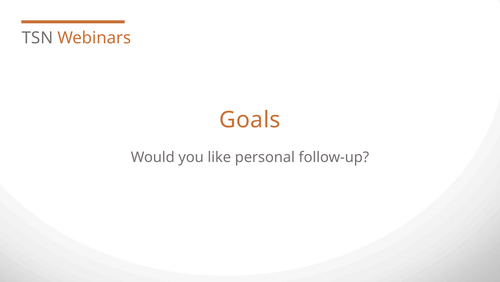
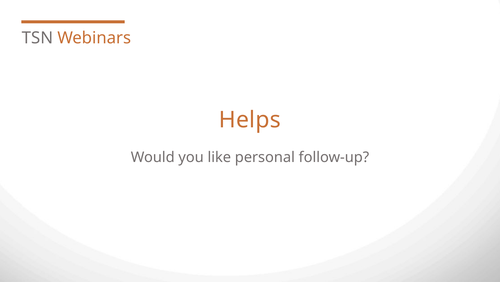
Goals: Goals -> Helps
